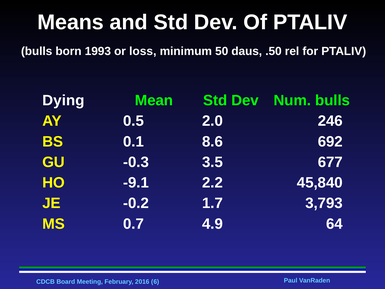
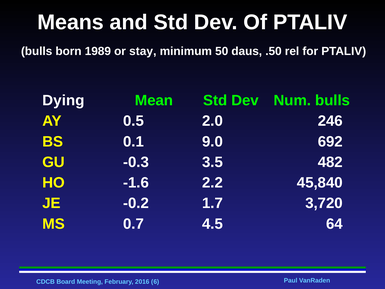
1993: 1993 -> 1989
loss: loss -> stay
8.6: 8.6 -> 9.0
677: 677 -> 482
-9.1: -9.1 -> -1.6
3,793: 3,793 -> 3,720
4.9: 4.9 -> 4.5
